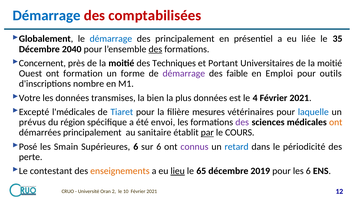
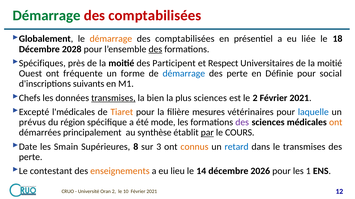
Démarrage at (47, 16) colour: blue -> green
démarrage at (111, 39) colour: blue -> orange
principalement at (185, 39): principalement -> comptabilisées
35: 35 -> 18
2040: 2040 -> 2028
Concernent: Concernent -> Spécifiques
Techniques: Techniques -> Participent
Portant: Portant -> Respect
formation: formation -> fréquente
démarrage at (184, 74) colour: purple -> blue
faible at (237, 74): faible -> perte
Emploi: Emploi -> Définie
outils: outils -> social
nombre: nombre -> suivants
Votre: Votre -> Chefs
transmises at (113, 98) underline: none -> present
plus données: données -> sciences
le 4: 4 -> 2
Tiaret colour: blue -> orange
envoi: envoi -> mode
sanitaire: sanitaire -> synthèse
Posé: Posé -> Date
Supérieures 6: 6 -> 8
sur 6: 6 -> 3
connus colour: purple -> orange
le périodicité: périodicité -> transmises
lieu underline: present -> none
65: 65 -> 14
2019: 2019 -> 2026
les 6: 6 -> 1
